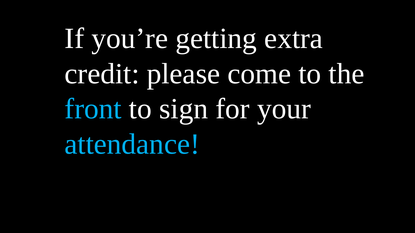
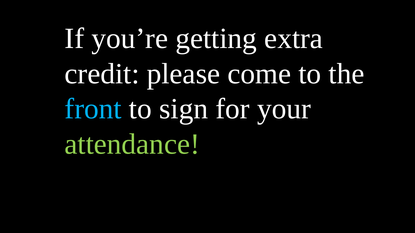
attendance colour: light blue -> light green
